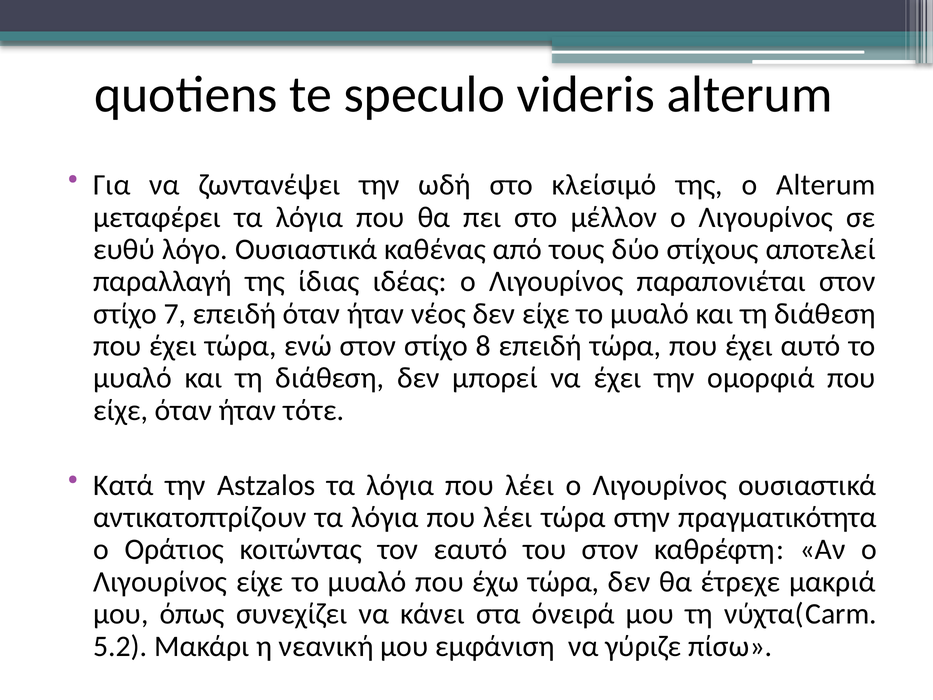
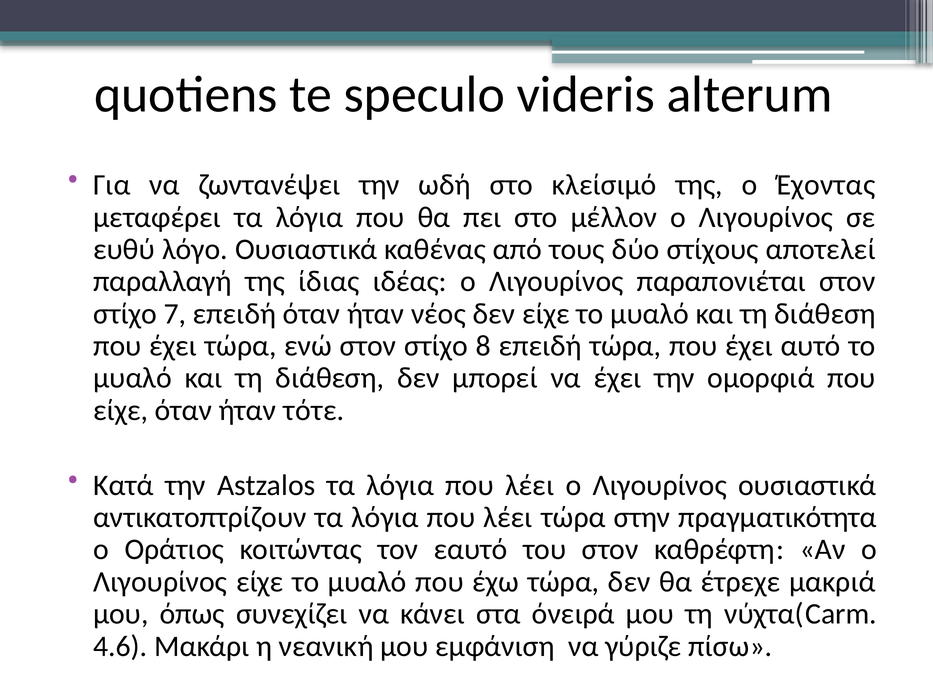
ο Alterum: Alterum -> Έχοντας
5.2: 5.2 -> 4.6
